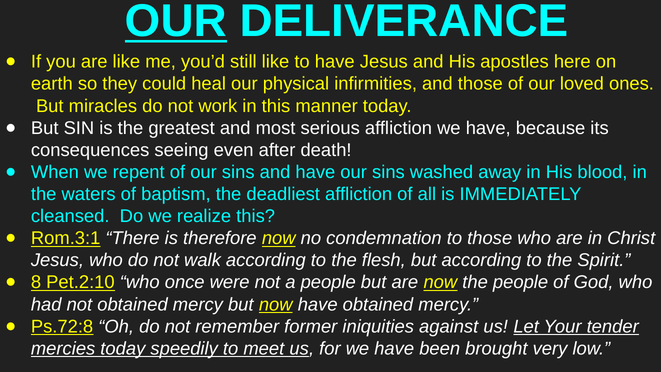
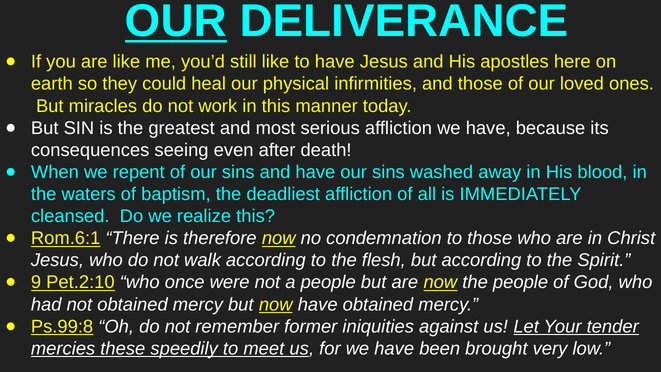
Rom.3:1: Rom.3:1 -> Rom.6:1
8: 8 -> 9
Ps.72:8: Ps.72:8 -> Ps.99:8
mercies today: today -> these
